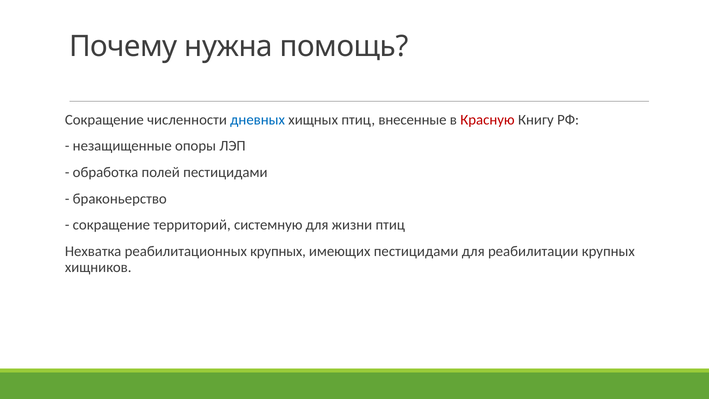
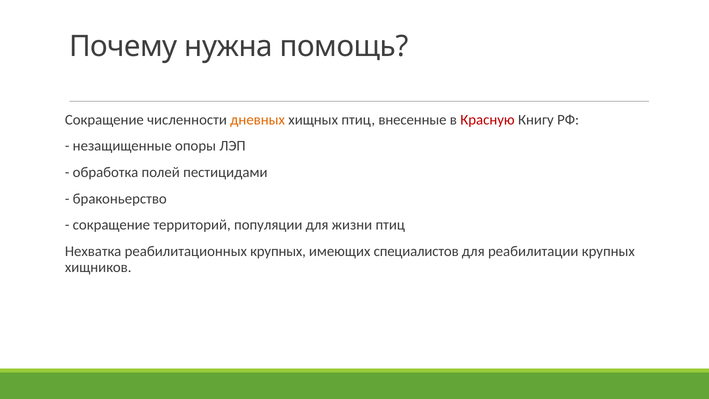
дневных colour: blue -> orange
системную: системную -> популяции
имеющих пестицидами: пестицидами -> специалистов
